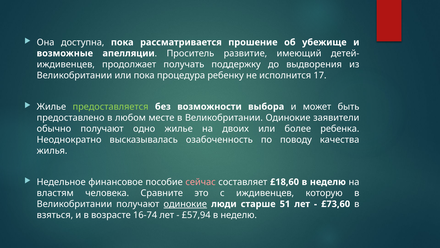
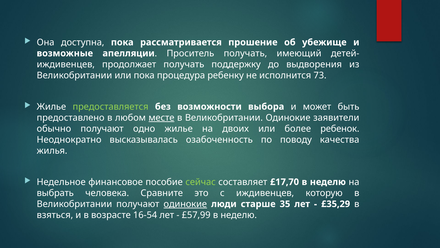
Проситель развитие: развитие -> получать
17: 17 -> 73
месте underline: none -> present
ребенка: ребенка -> ребенок
сейчас colour: pink -> light green
£18,60: £18,60 -> £17,70
властям: властям -> выбрать
51: 51 -> 35
£73,60: £73,60 -> £35,29
16-74: 16-74 -> 16-54
£57,94: £57,94 -> £57,99
